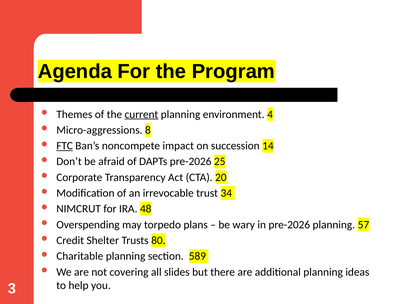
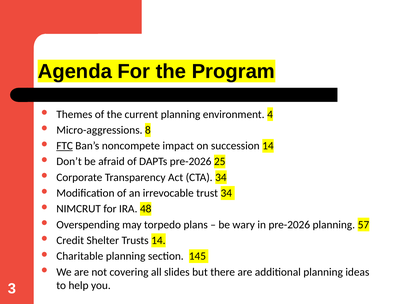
current underline: present -> none
CTA 20: 20 -> 34
Trusts 80: 80 -> 14
589: 589 -> 145
